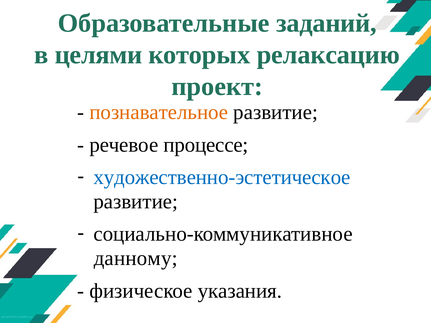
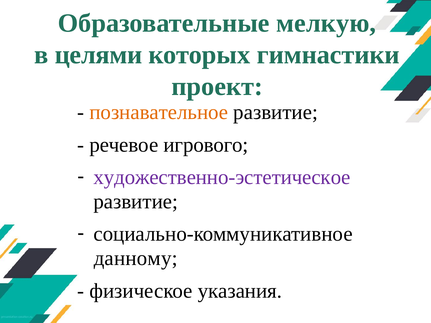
заданий: заданий -> мелкую
релаксацию: релаксацию -> гимнастики
процессе: процессе -> игрового
художественно-эстетическое colour: blue -> purple
